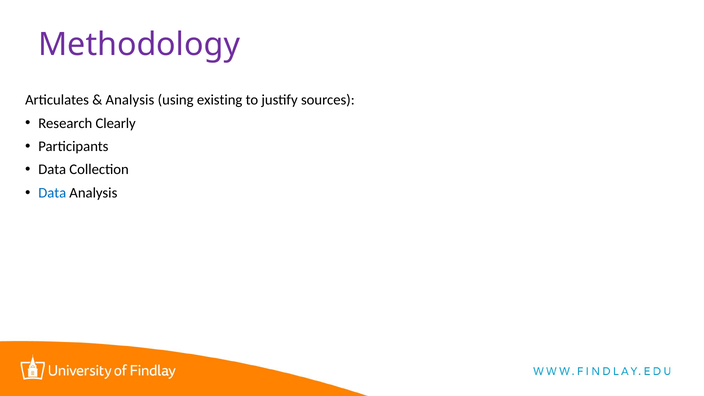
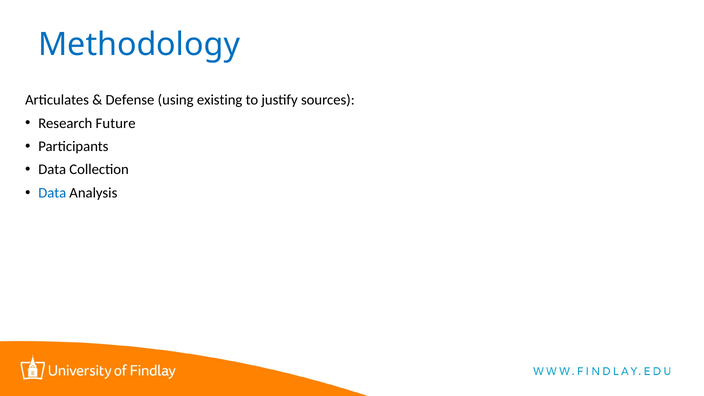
Methodology colour: purple -> blue
Analysis at (130, 100): Analysis -> Defense
Clearly: Clearly -> Future
